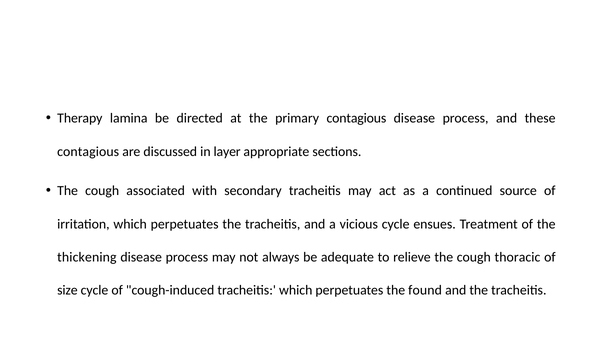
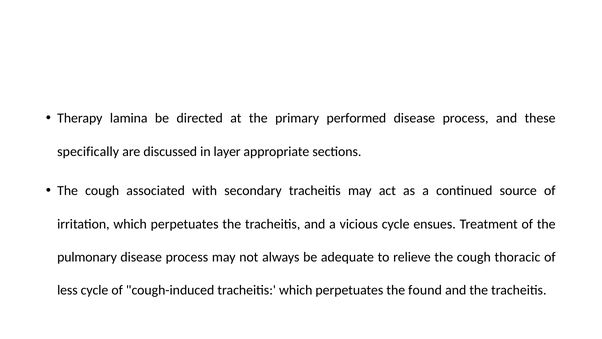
primary contagious: contagious -> performed
contagious at (88, 151): contagious -> specifically
thickening: thickening -> pulmonary
size: size -> less
